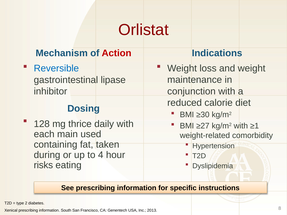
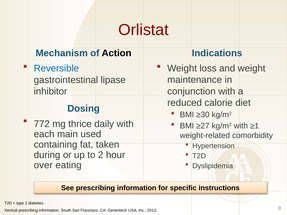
Action colour: red -> black
128: 128 -> 772
to 4: 4 -> 2
risks: risks -> over
